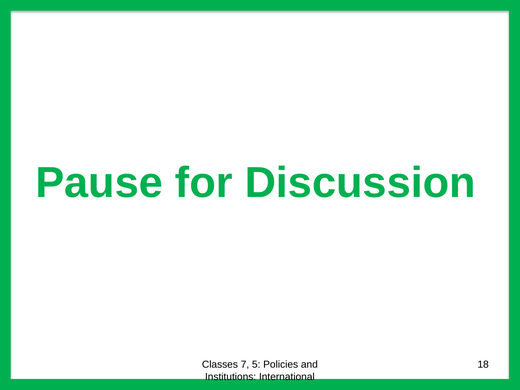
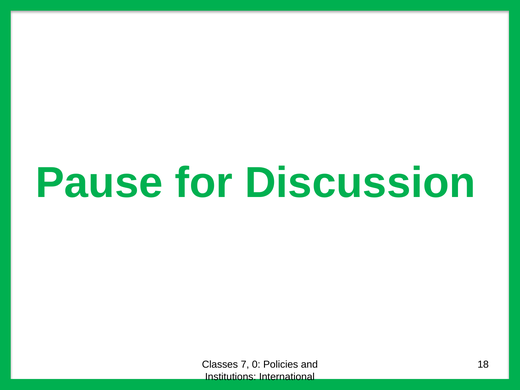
5: 5 -> 0
